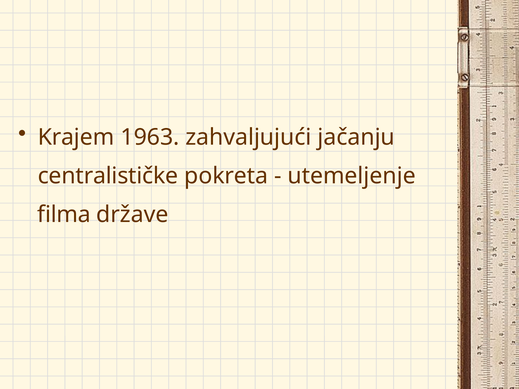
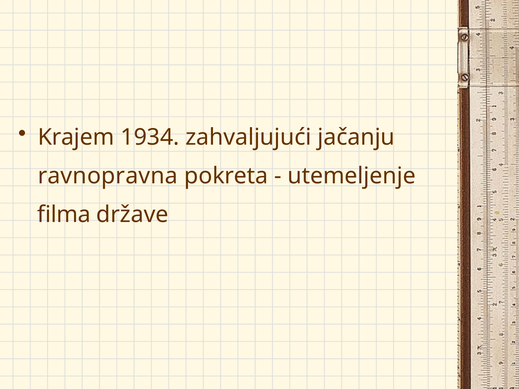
1963: 1963 -> 1934
centralističke: centralističke -> ravnopravna
